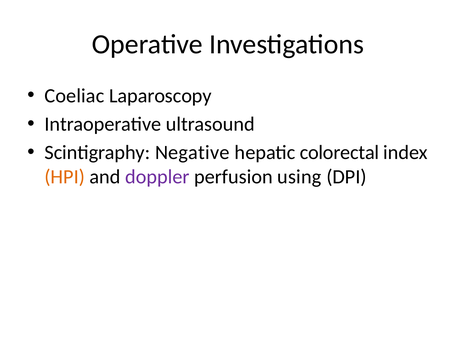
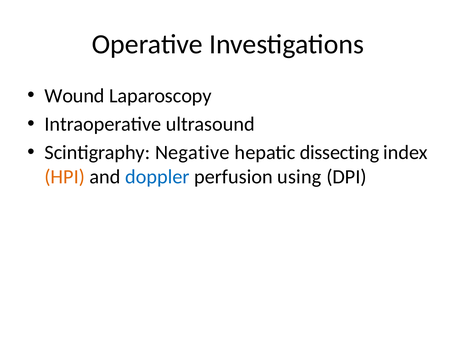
Coeliac: Coeliac -> Wound
colorectal: colorectal -> dissecting
doppler colour: purple -> blue
